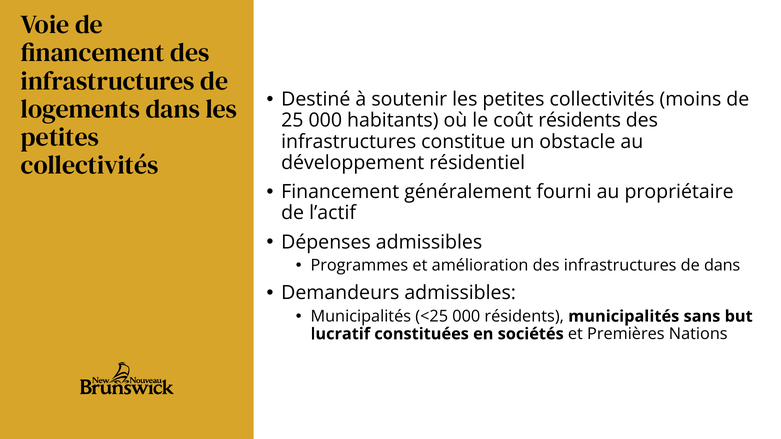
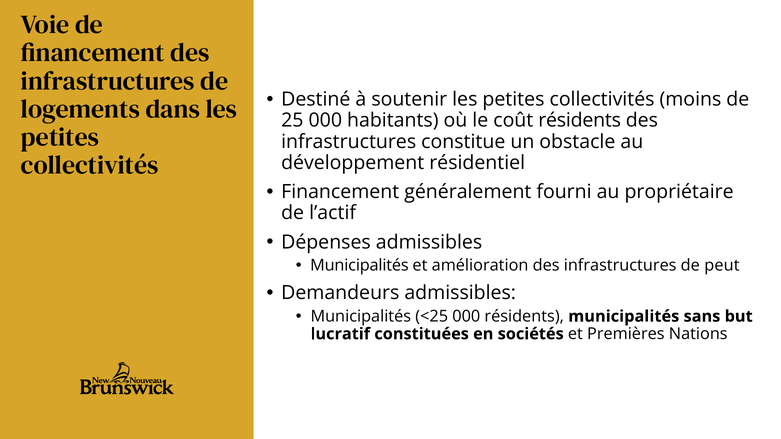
Programmes at (359, 266): Programmes -> Municipalités
de dans: dans -> peut
